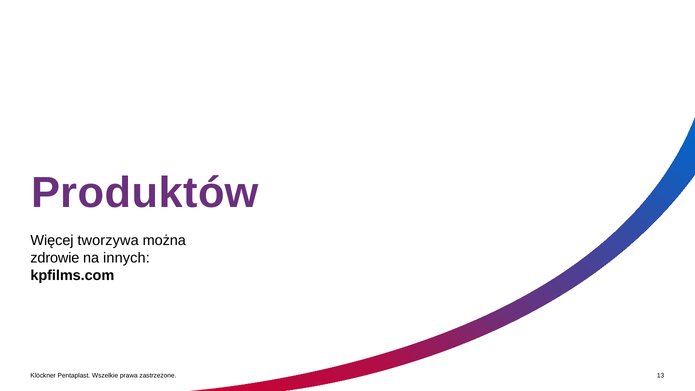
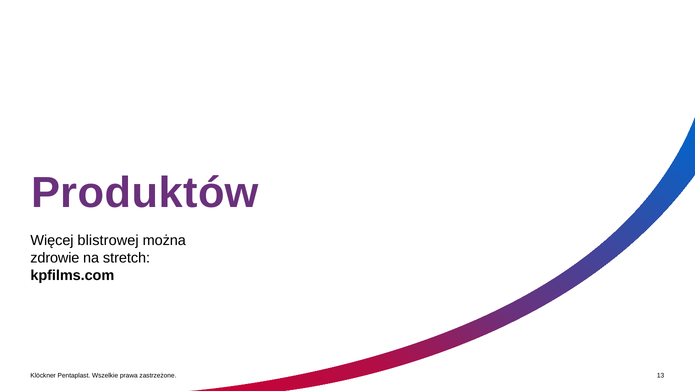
tworzywa: tworzywa -> blistrowej
innych: innych -> stretch
